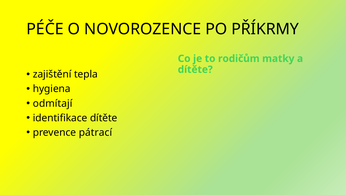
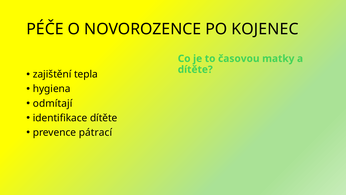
PŘÍKRMY: PŘÍKRMY -> KOJENEC
rodičům: rodičům -> časovou
